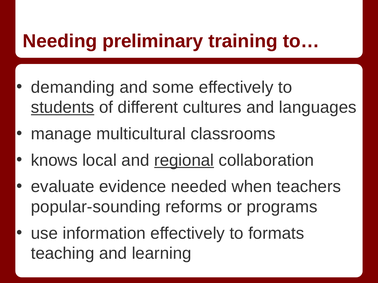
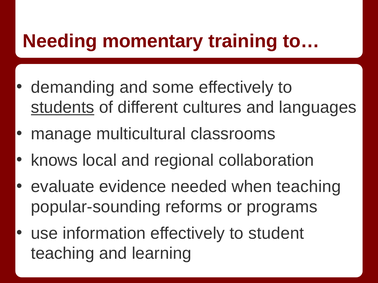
preliminary: preliminary -> momentary
regional underline: present -> none
when teachers: teachers -> teaching
formats: formats -> student
